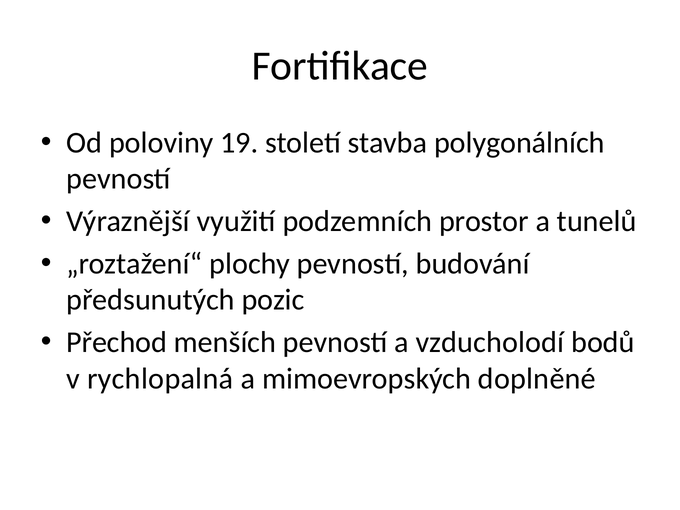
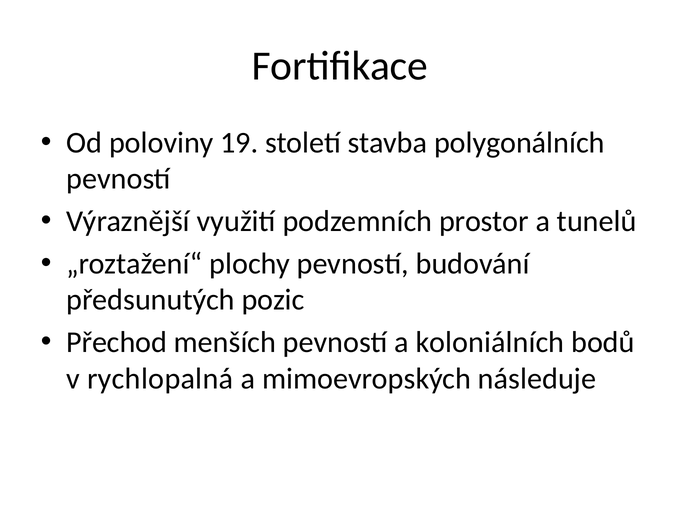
vzducholodí: vzducholodí -> koloniálních
doplněné: doplněné -> následuje
